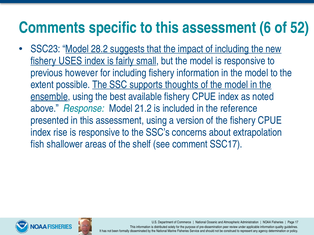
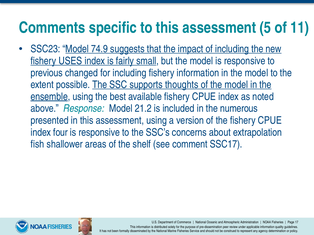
6: 6 -> 5
52: 52 -> 11
28.2: 28.2 -> 74.9
however: however -> changed
reference: reference -> numerous
rise: rise -> four
